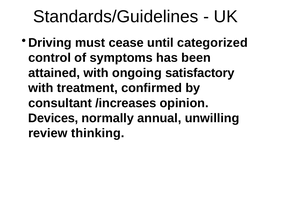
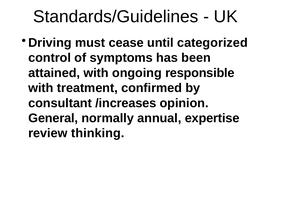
satisfactory: satisfactory -> responsible
Devices: Devices -> General
unwilling: unwilling -> expertise
